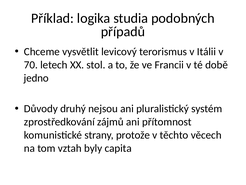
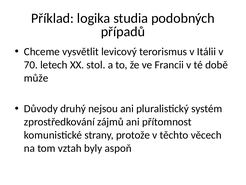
jedno: jedno -> může
capita: capita -> aspoň
